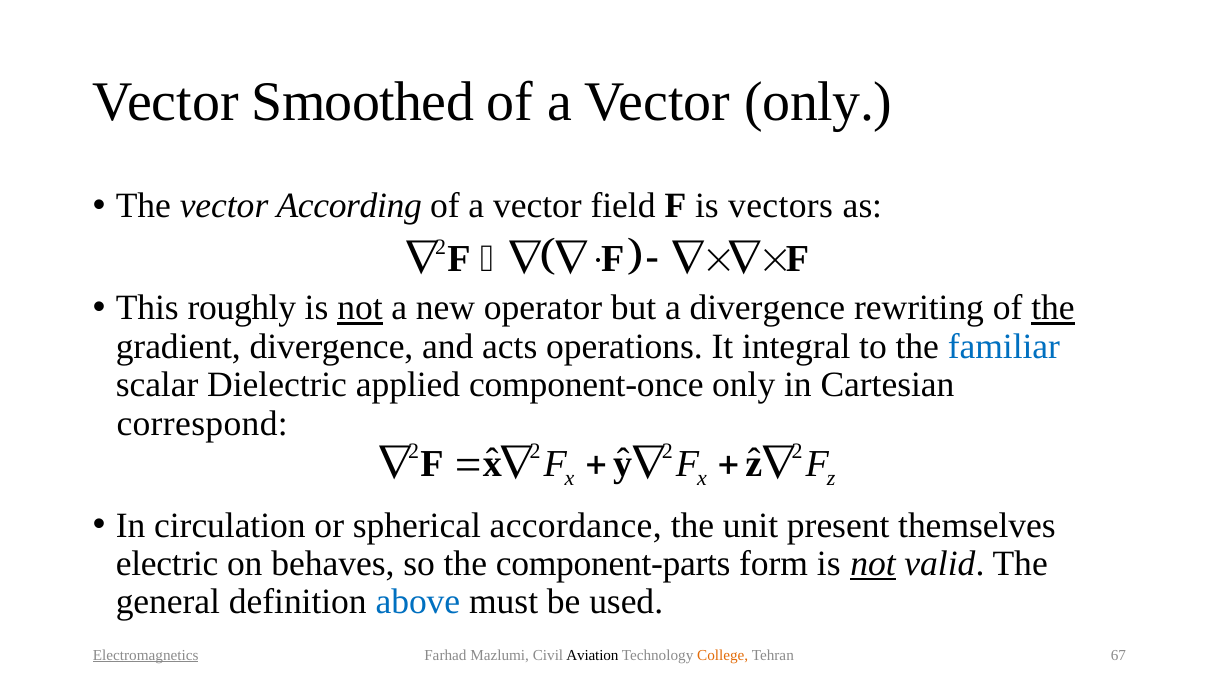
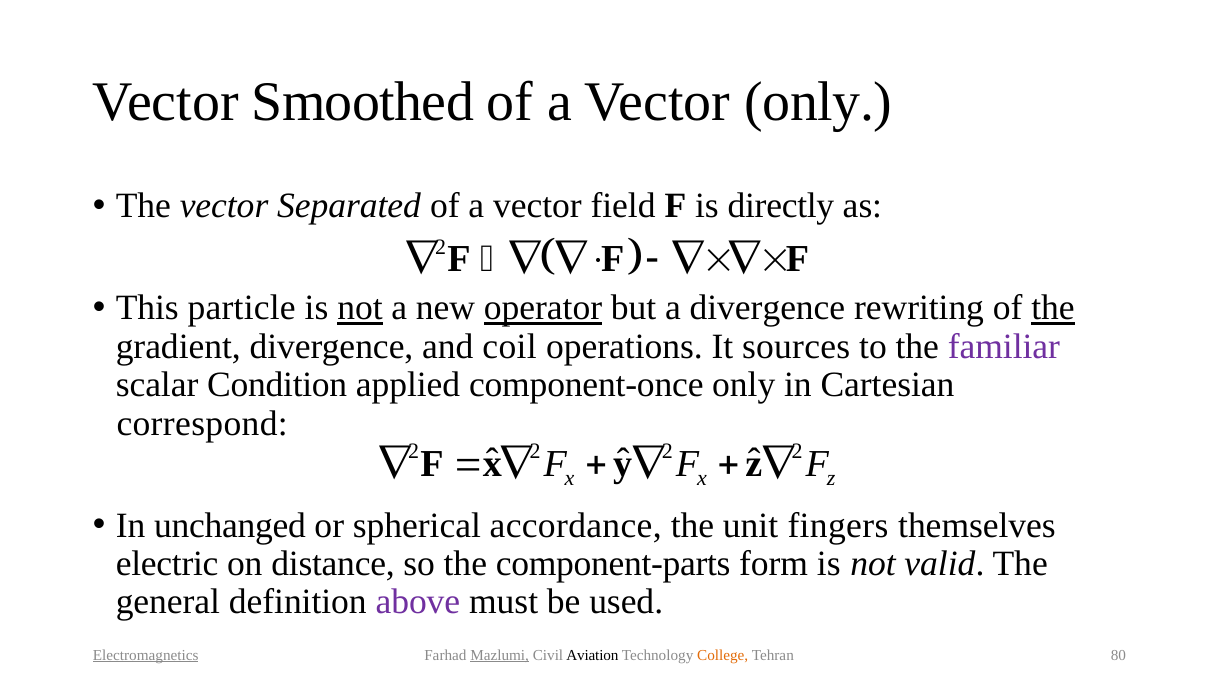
According: According -> Separated
vectors: vectors -> directly
roughly: roughly -> particle
operator underline: none -> present
acts: acts -> coil
integral: integral -> sources
familiar colour: blue -> purple
Dielectric: Dielectric -> Condition
circulation: circulation -> unchanged
present: present -> fingers
behaves: behaves -> distance
not at (873, 563) underline: present -> none
above colour: blue -> purple
Mazlumi underline: none -> present
67: 67 -> 80
